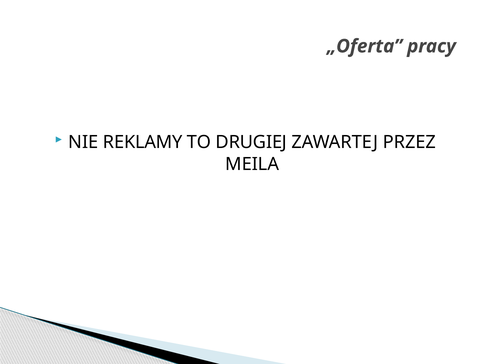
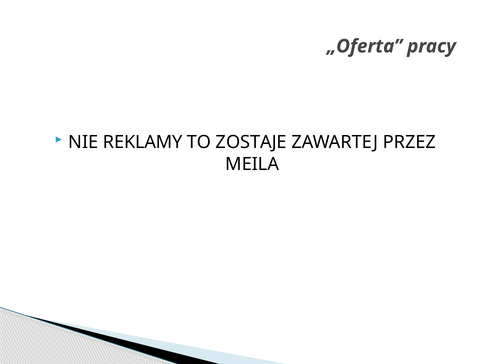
DRUGIEJ: DRUGIEJ -> ZOSTAJE
